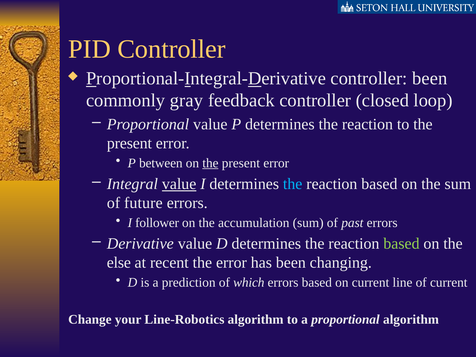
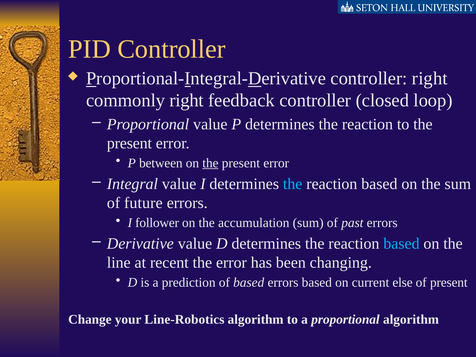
controller been: been -> right
commonly gray: gray -> right
value at (179, 184) underline: present -> none
based at (401, 244) colour: light green -> light blue
else: else -> line
of which: which -> based
line: line -> else
of current: current -> present
